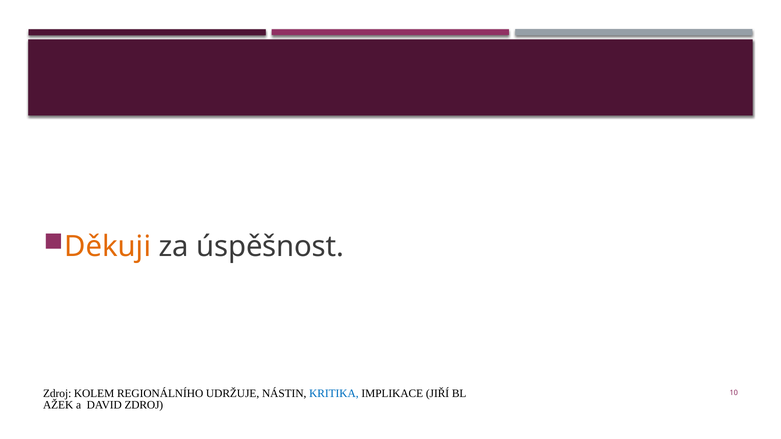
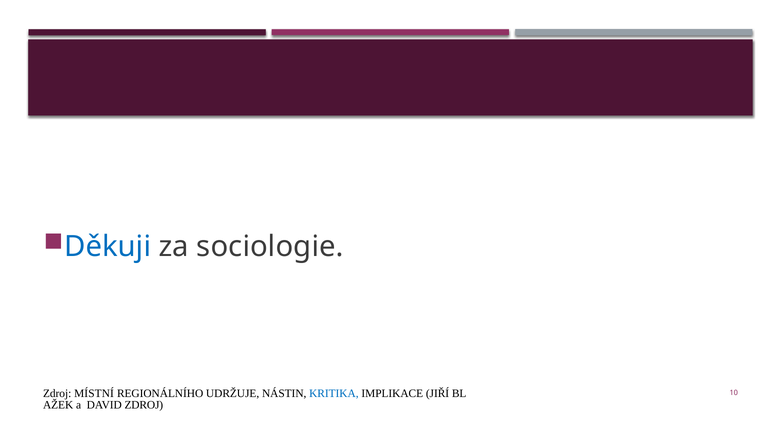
Děkuji colour: orange -> blue
úspěšnost: úspěšnost -> sociologie
KOLEM: KOLEM -> MÍSTNÍ
